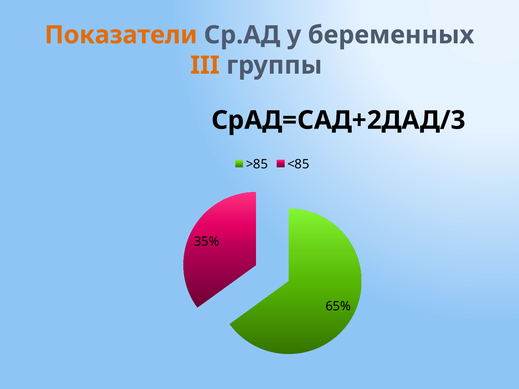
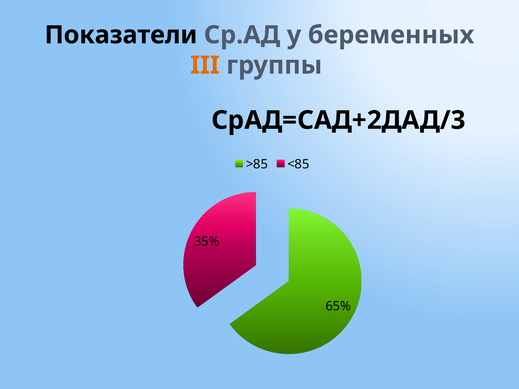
Показатели colour: orange -> black
